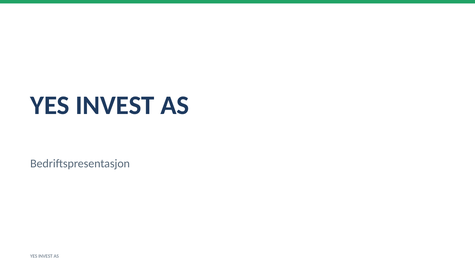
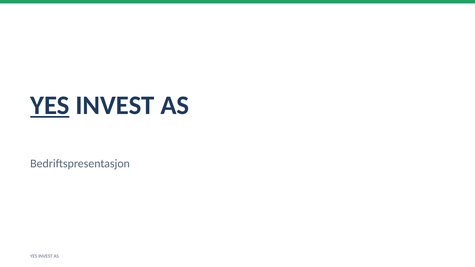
YES at (50, 105) underline: none -> present
